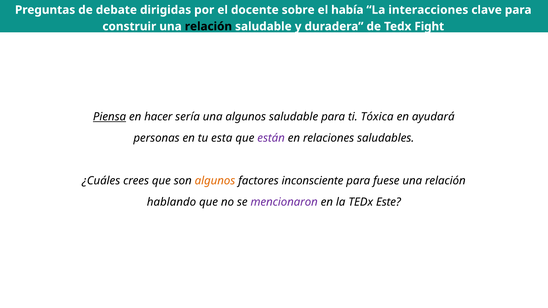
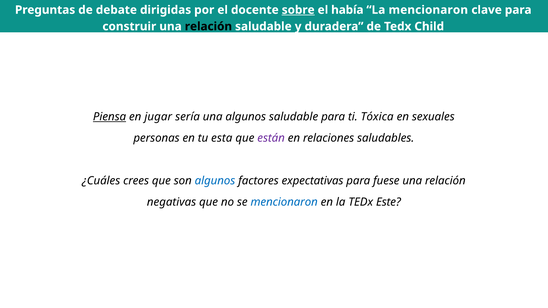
sobre underline: none -> present
La interacciones: interacciones -> mencionaron
Fight: Fight -> Child
hacer: hacer -> jugar
ayudará: ayudará -> sexuales
algunos at (215, 181) colour: orange -> blue
inconsciente: inconsciente -> expectativas
hablando: hablando -> negativas
mencionaron at (284, 202) colour: purple -> blue
